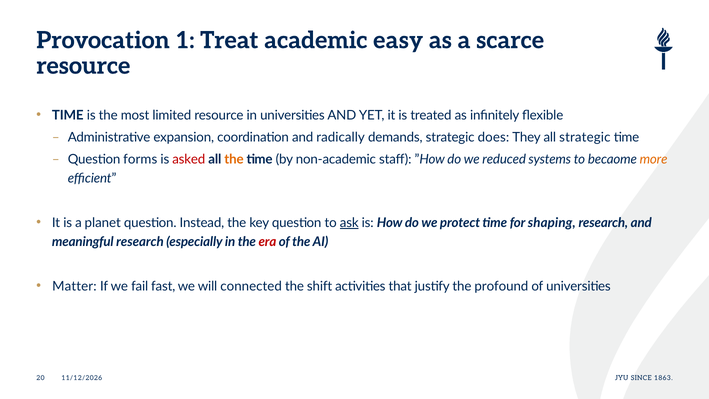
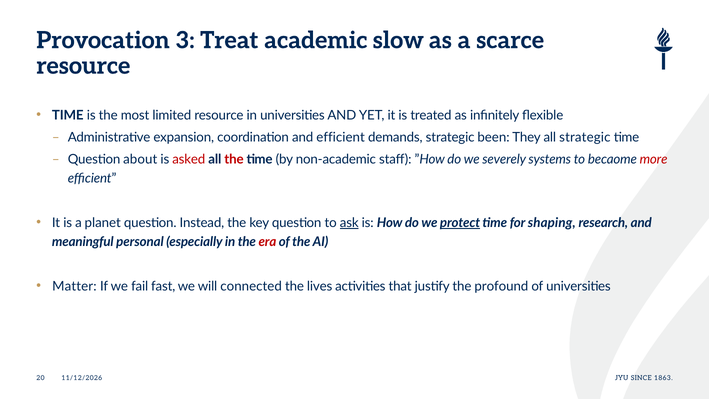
1: 1 -> 3
easy: easy -> slow
and radically: radically -> efficient
does: does -> been
forms: forms -> about
the at (234, 159) colour: orange -> red
reduced: reduced -> severely
more colour: orange -> red
protect underline: none -> present
meaningful research: research -> personal
shift: shift -> lives
